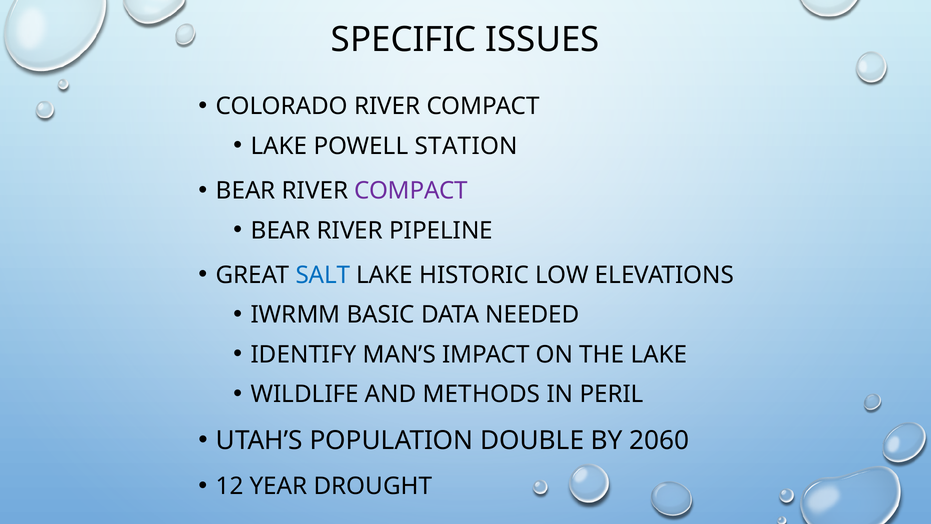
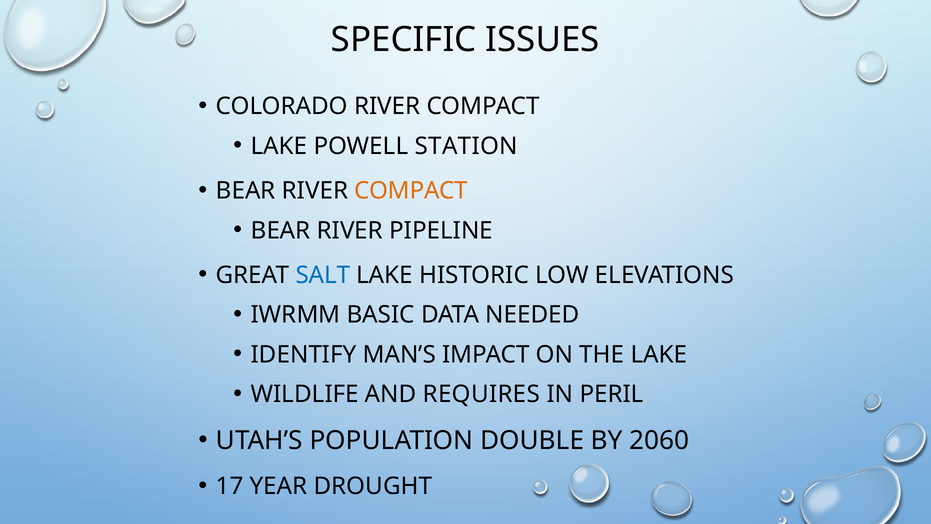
COMPACT at (411, 191) colour: purple -> orange
METHODS: METHODS -> REQUIRES
12: 12 -> 17
